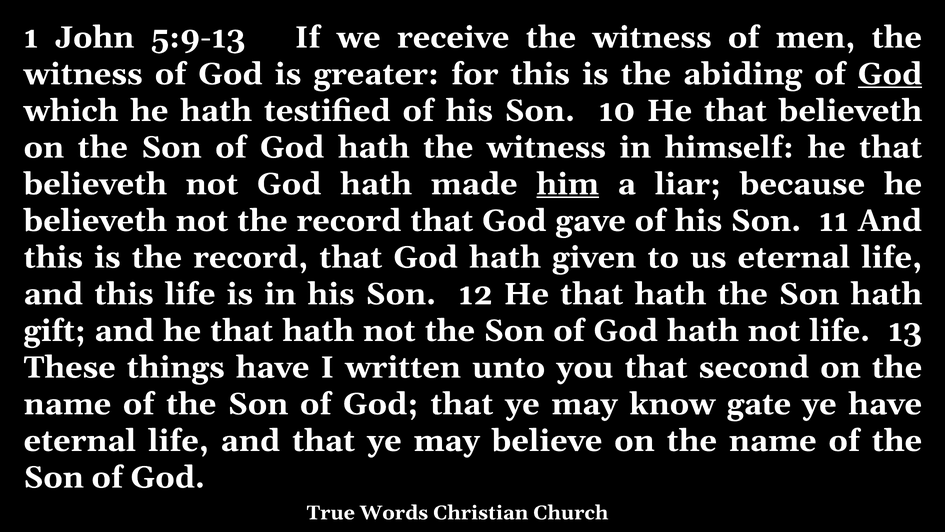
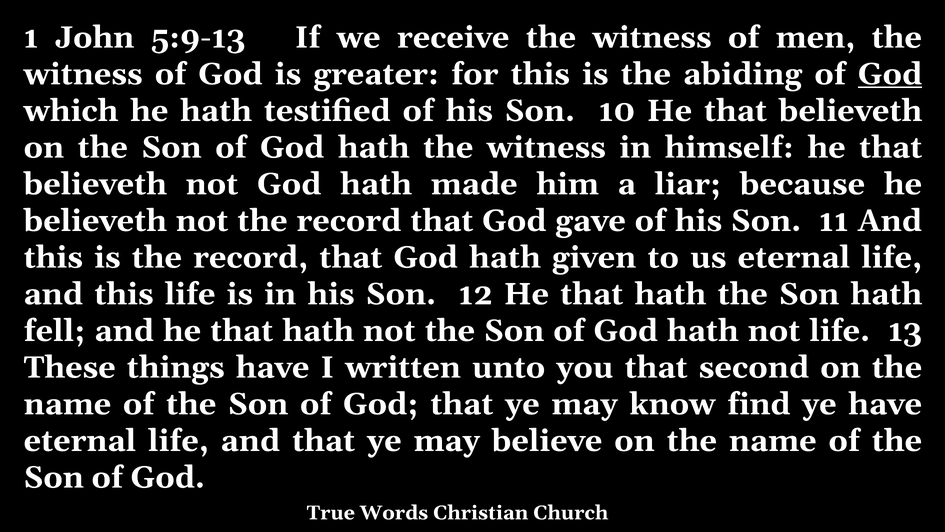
him underline: present -> none
gift: gift -> fell
gate: gate -> find
